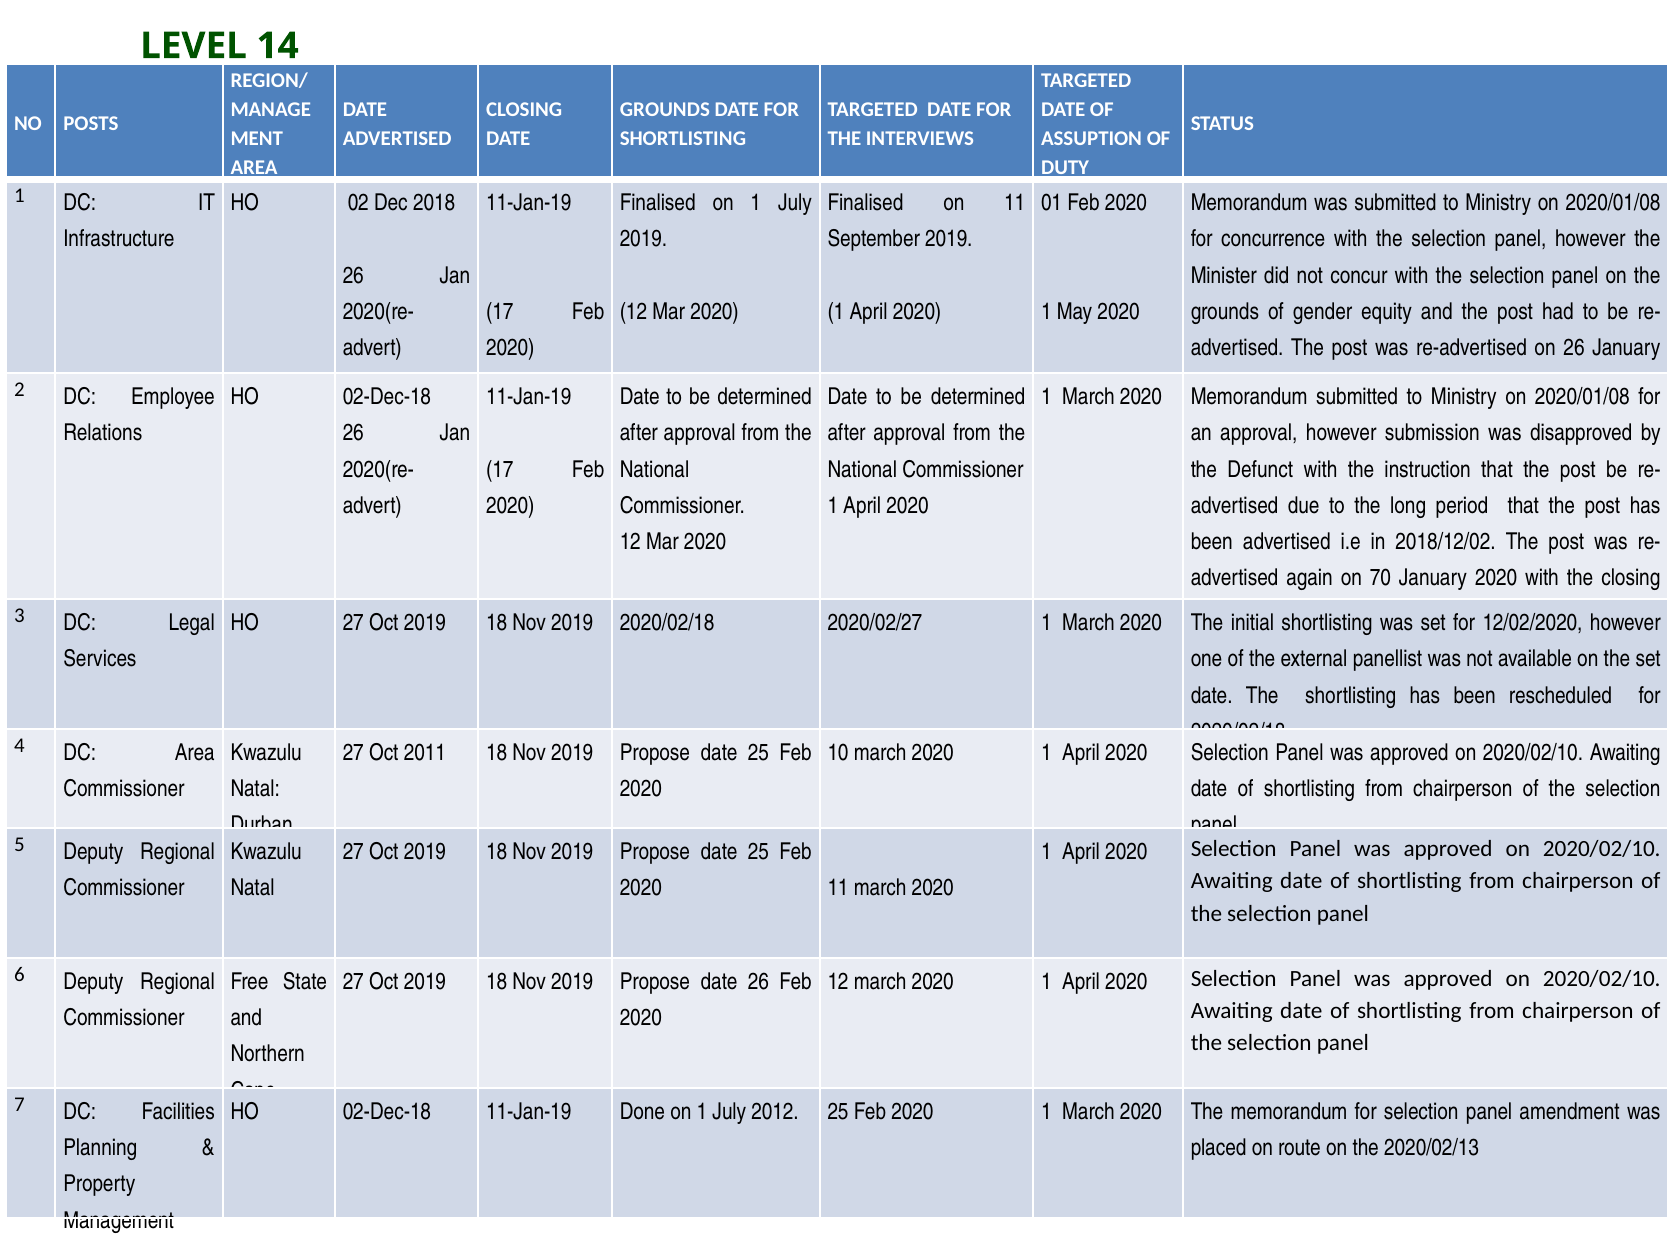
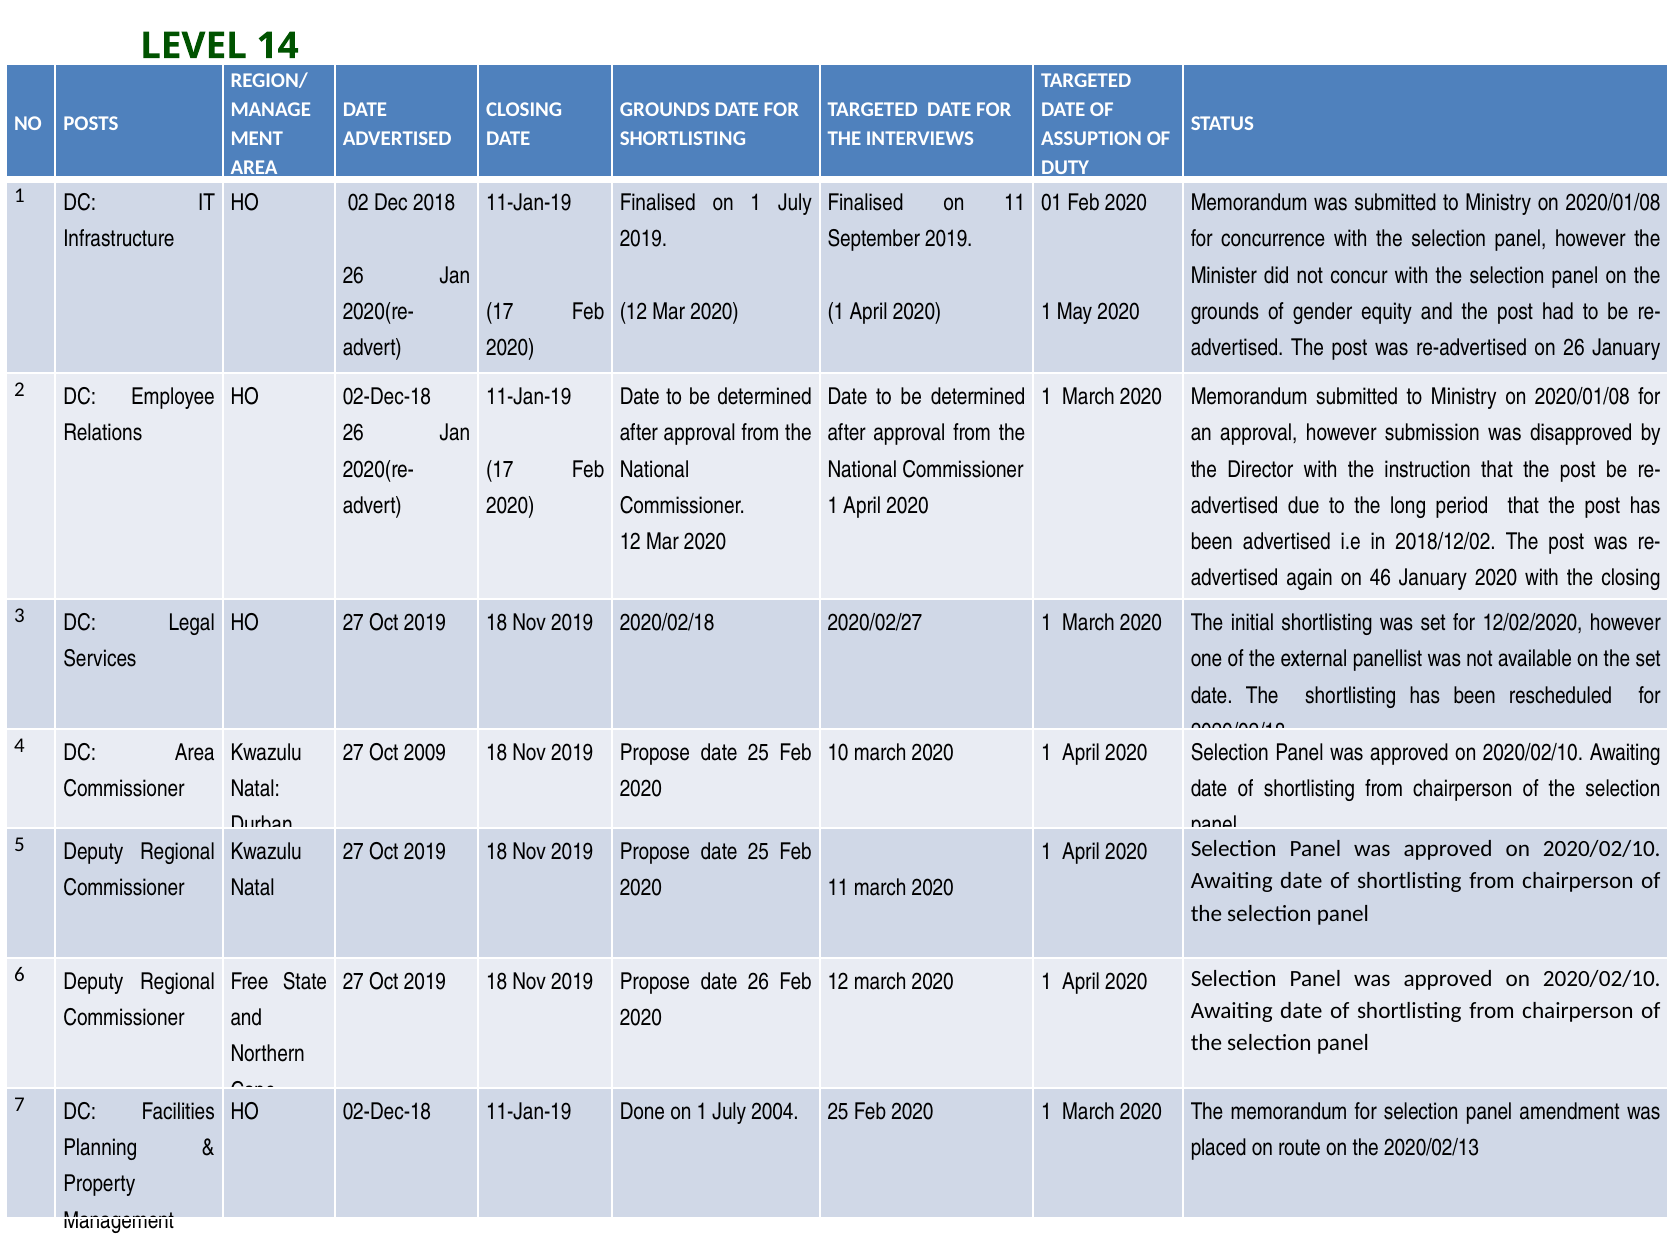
Defunct: Defunct -> Director
70: 70 -> 46
2011: 2011 -> 2009
2012: 2012 -> 2004
